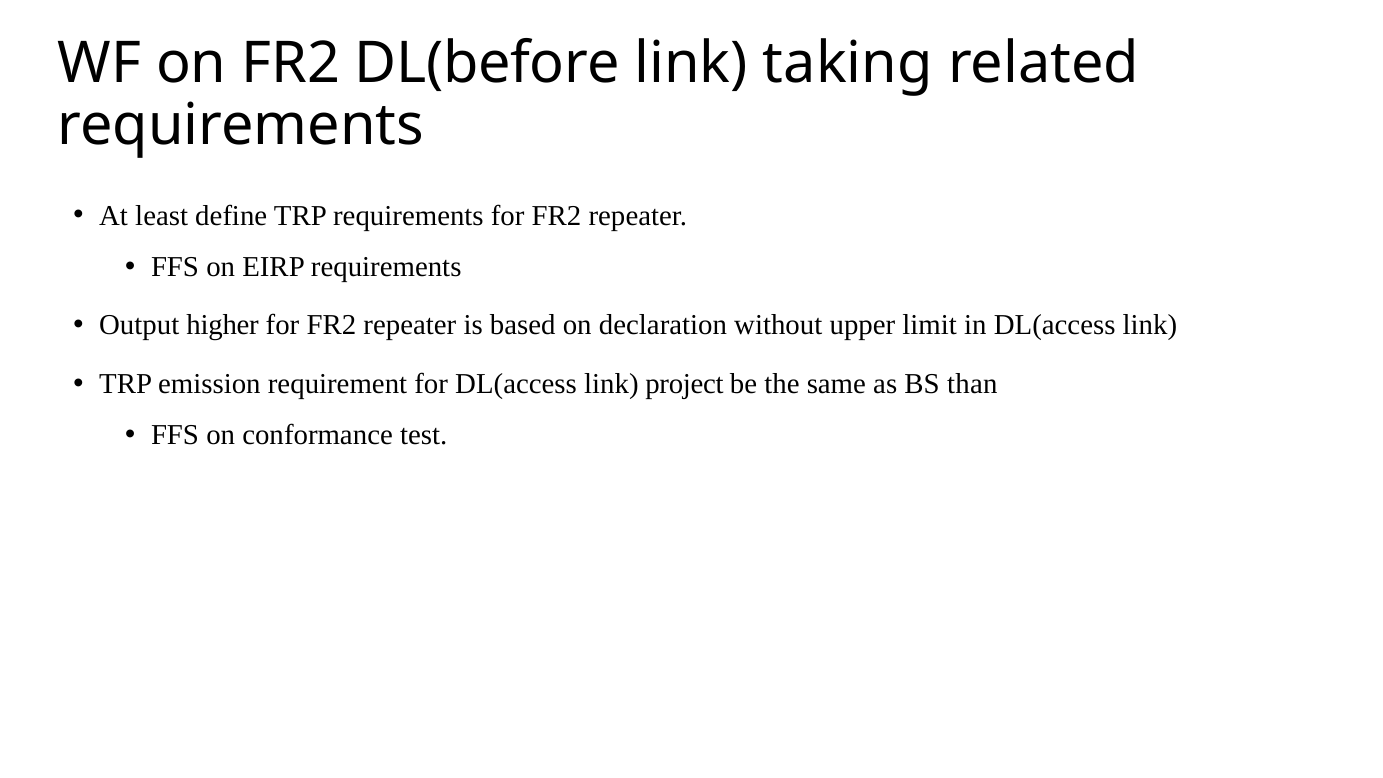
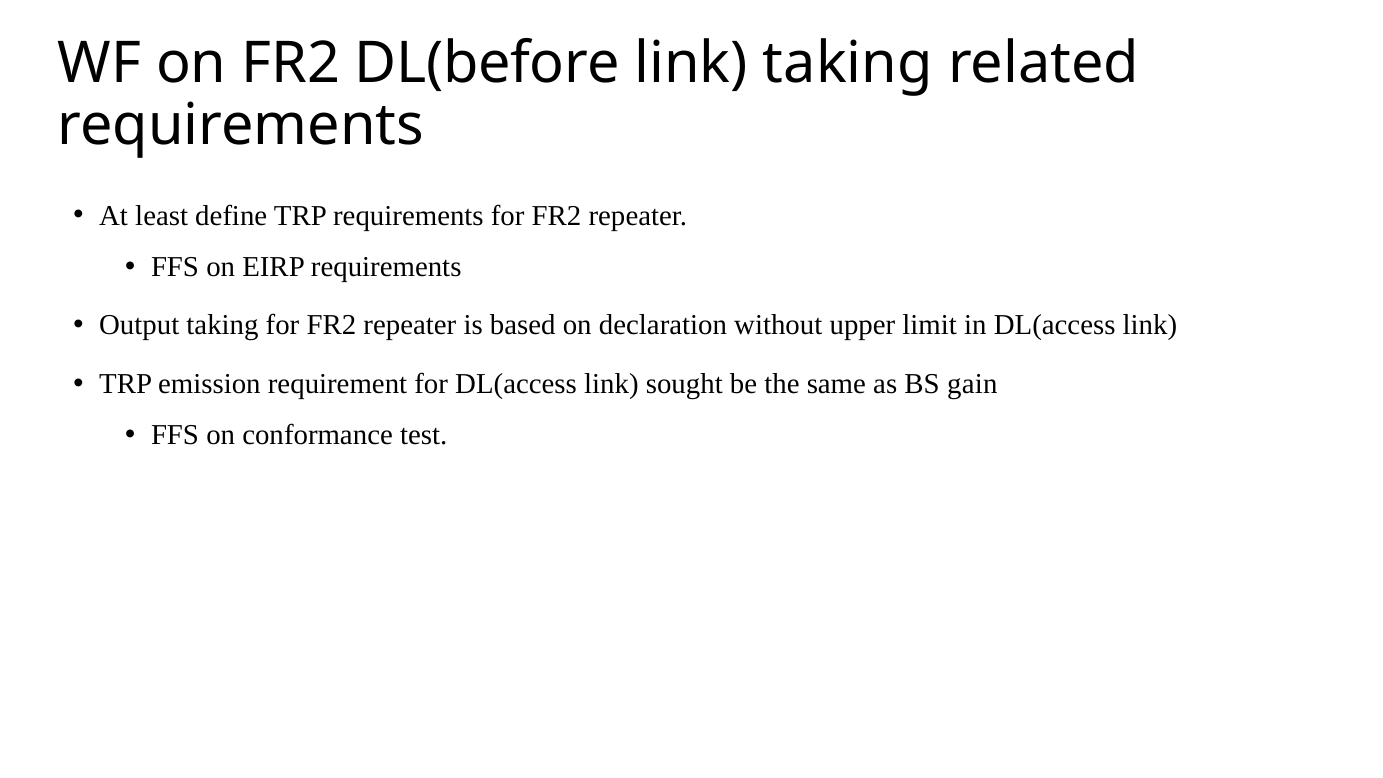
Output higher: higher -> taking
project: project -> sought
than: than -> gain
